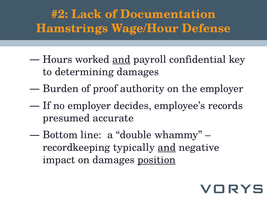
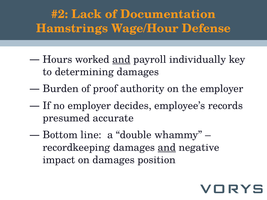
confidential: confidential -> individually
recordkeeping typically: typically -> damages
position underline: present -> none
